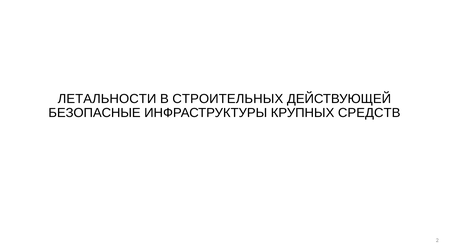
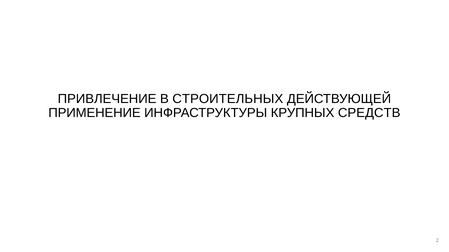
ЛЕТАЛЬНОСТИ: ЛЕТАЛЬНОСТИ -> ПРИВЛЕЧЕНИЕ
БЕЗОПАСНЫЕ: БЕЗОПАСНЫЕ -> ПРИМЕНЕНИЕ
